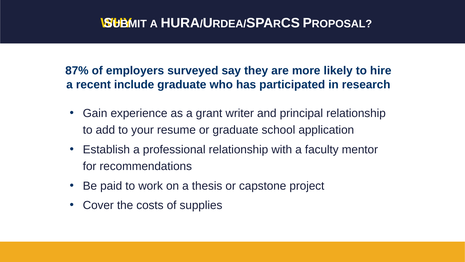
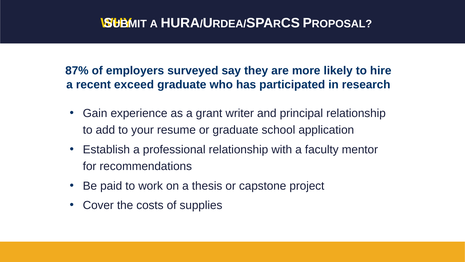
include: include -> exceed
